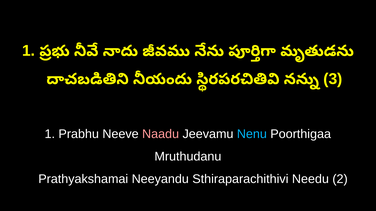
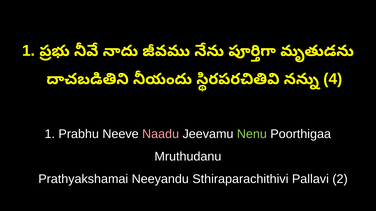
3: 3 -> 4
Nenu colour: light blue -> light green
Needu: Needu -> Pallavi
